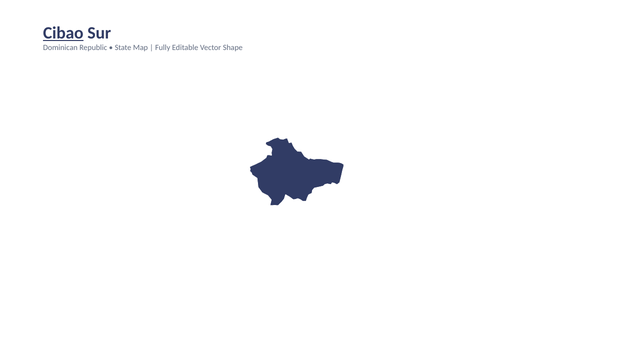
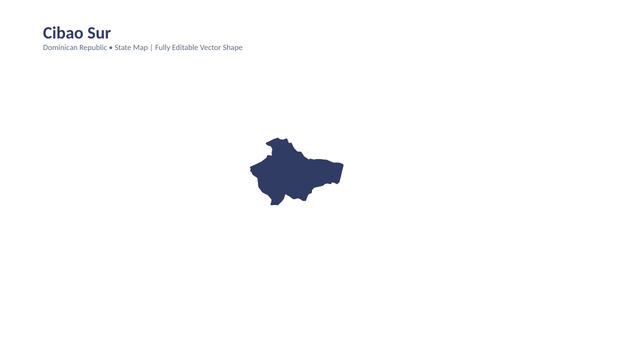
Cibao underline: present -> none
